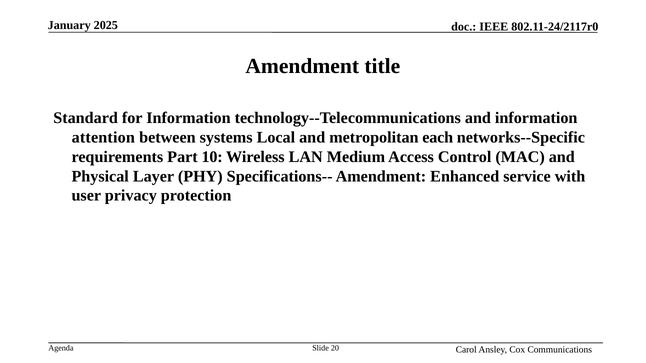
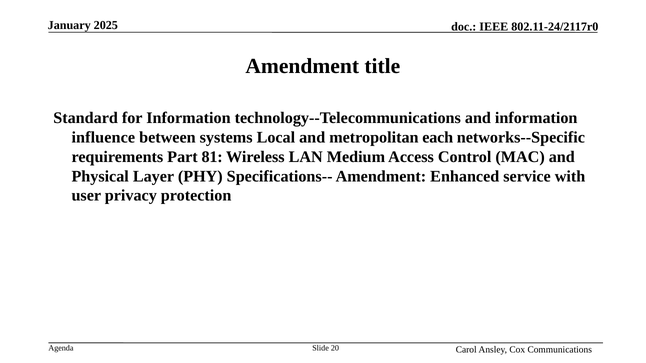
attention: attention -> influence
10: 10 -> 81
